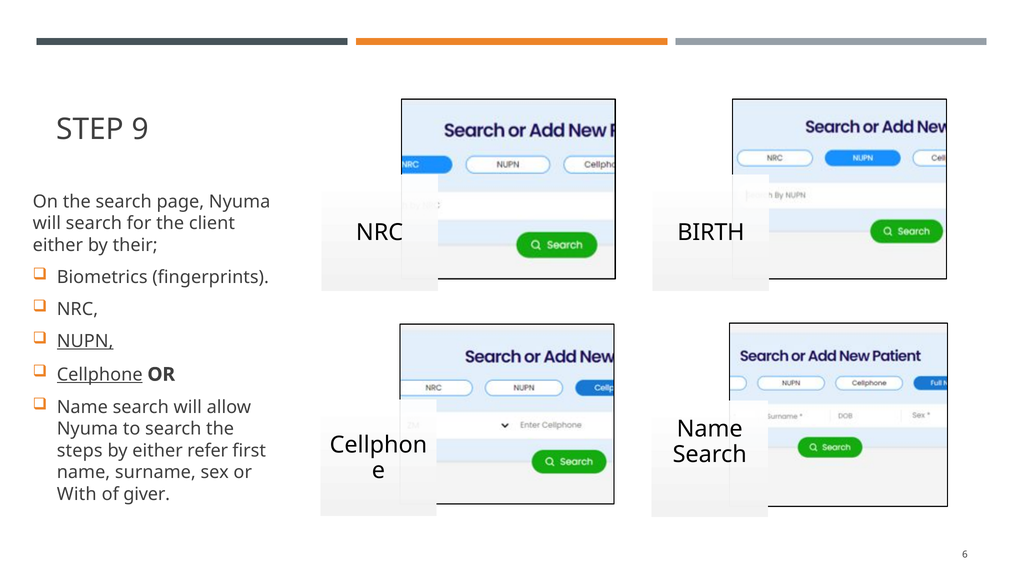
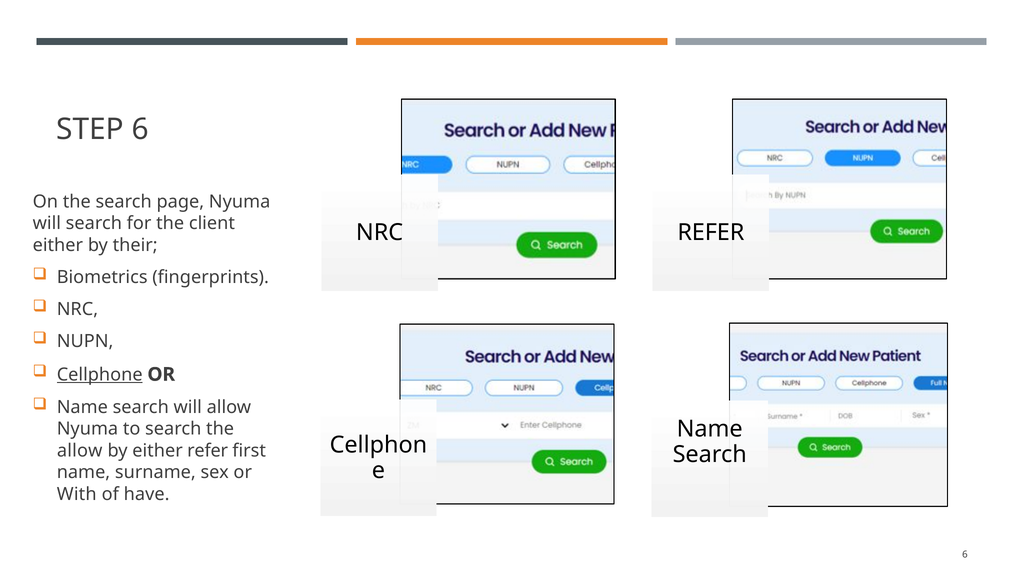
STEP 9: 9 -> 6
NRC BIRTH: BIRTH -> REFER
NUPN underline: present -> none
steps at (80, 451): steps -> allow
giver: giver -> have
